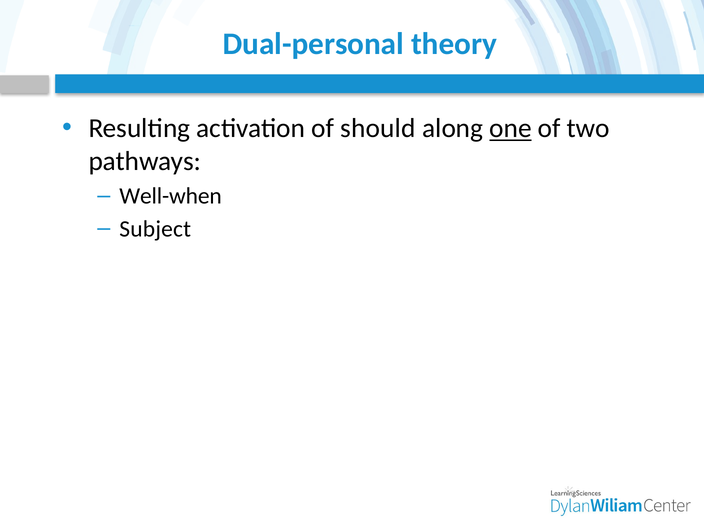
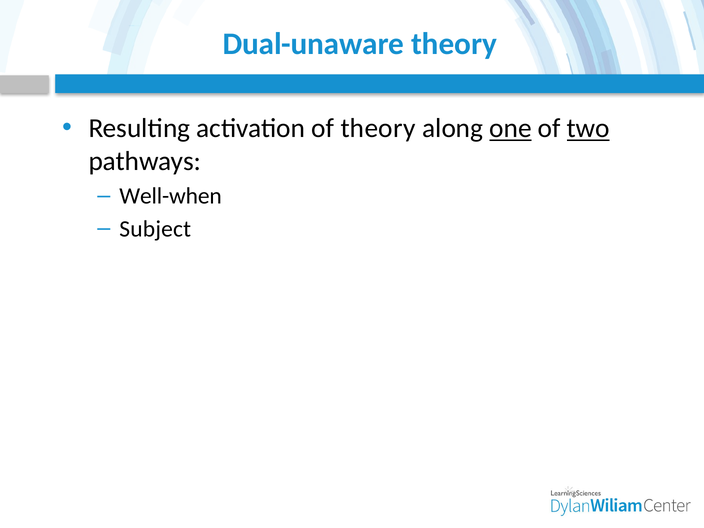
Dual-personal: Dual-personal -> Dual-unaware
of should: should -> theory
two underline: none -> present
